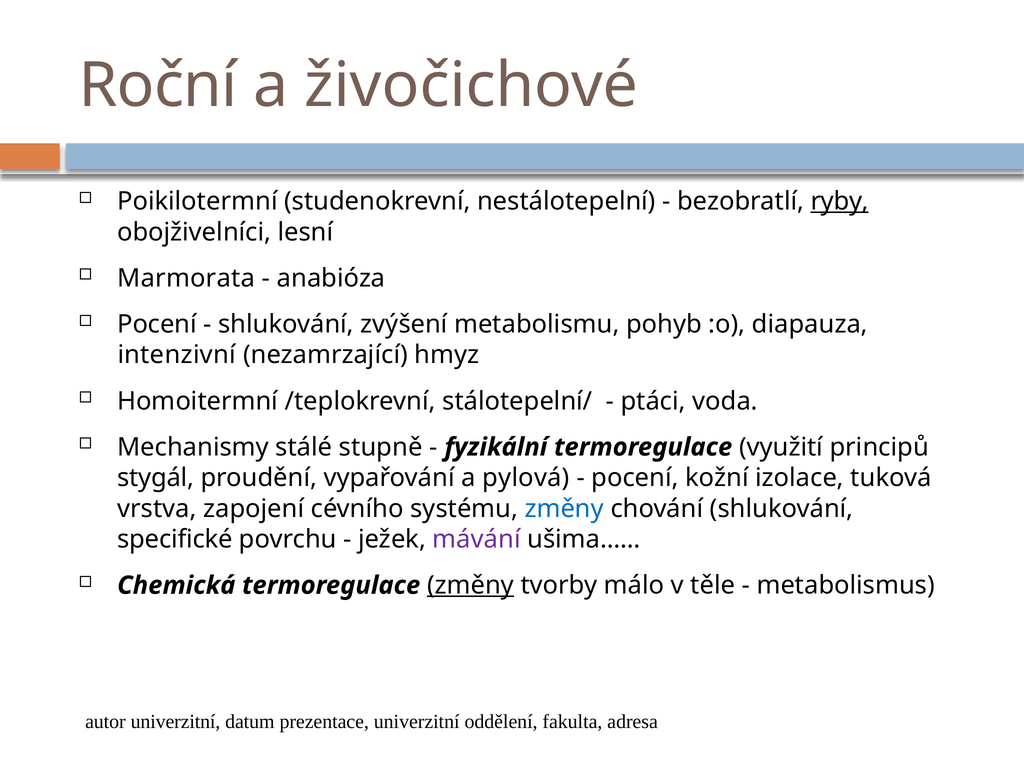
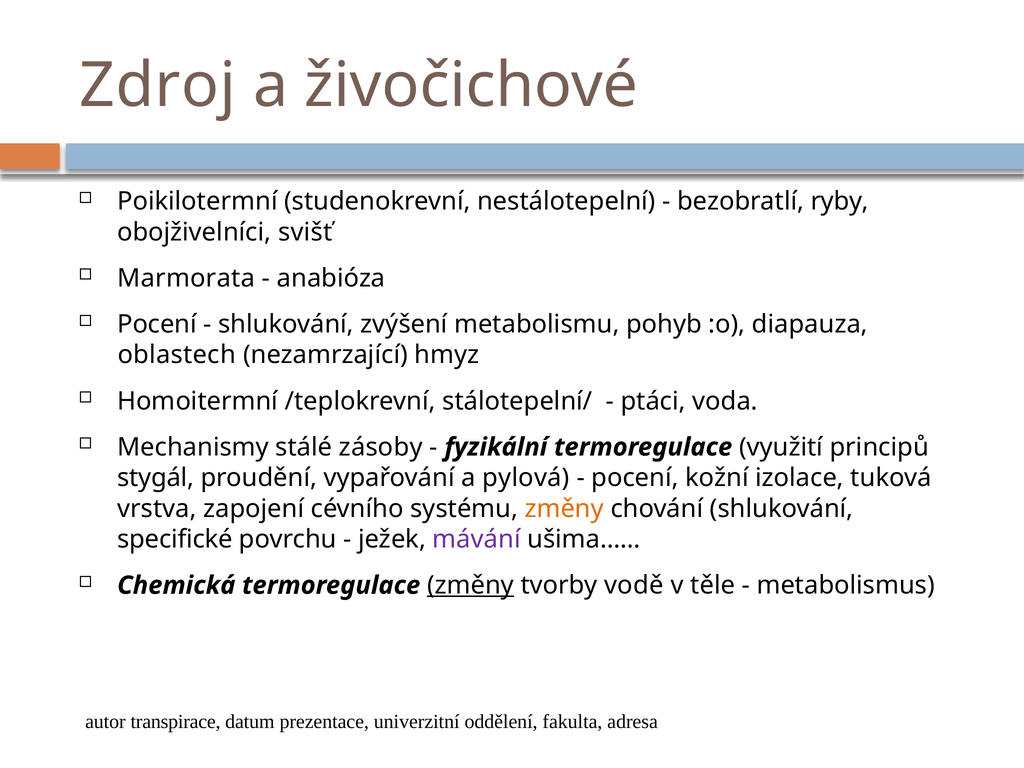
Roční: Roční -> Zdroj
ryby underline: present -> none
lesní: lesní -> svišť
intenzivní: intenzivní -> oblastech
stupně: stupně -> zásoby
změny at (564, 509) colour: blue -> orange
málo: málo -> vodě
autor univerzitní: univerzitní -> transpirace
